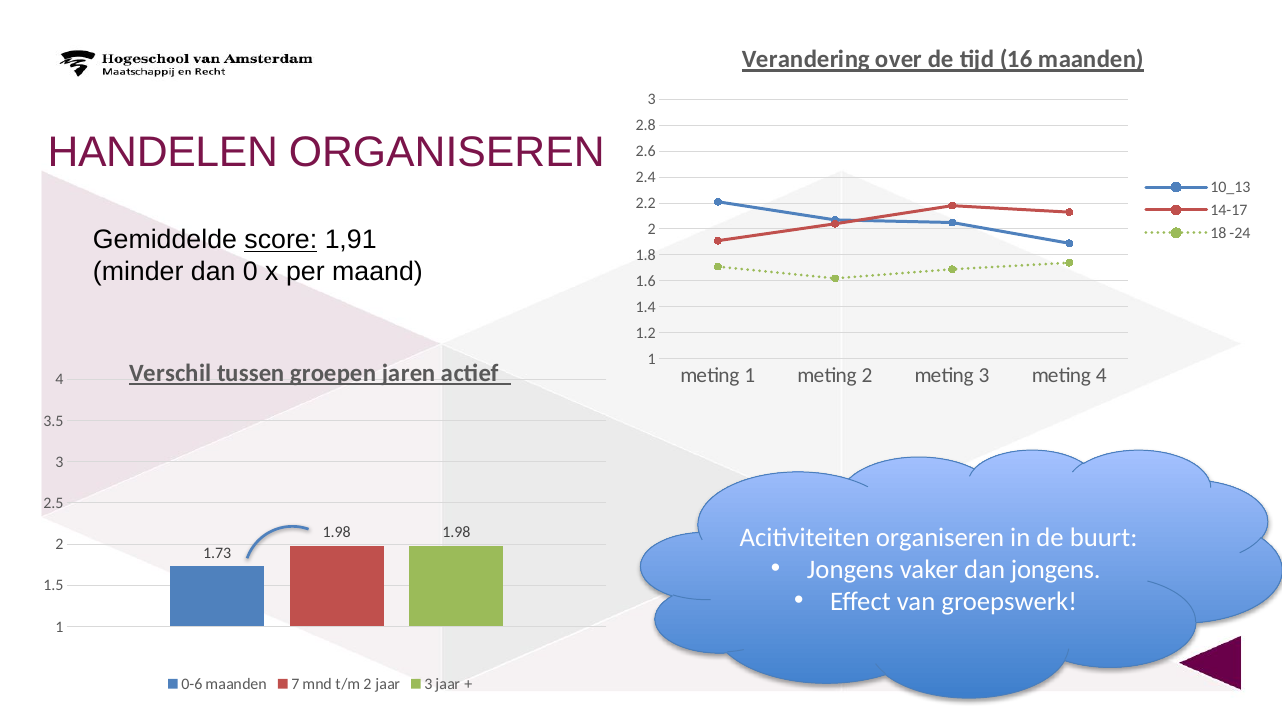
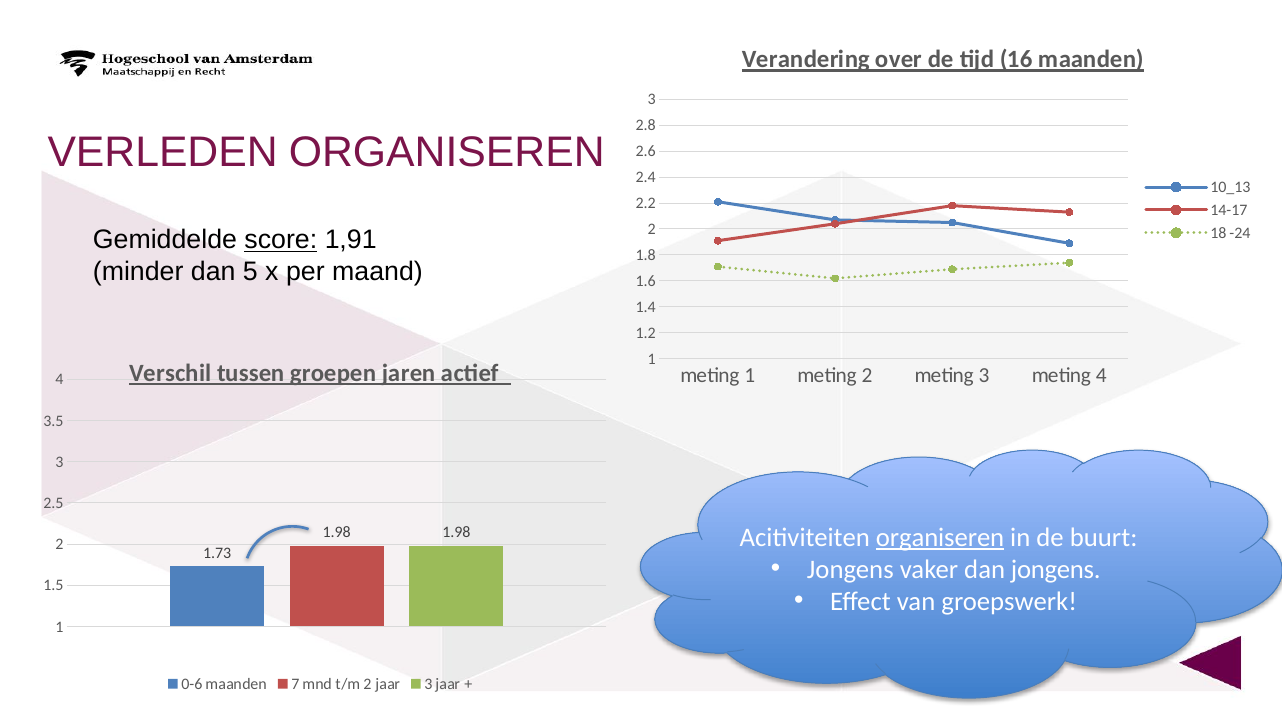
HANDELEN: HANDELEN -> VERLEDEN
0: 0 -> 5
organiseren at (940, 537) underline: none -> present
